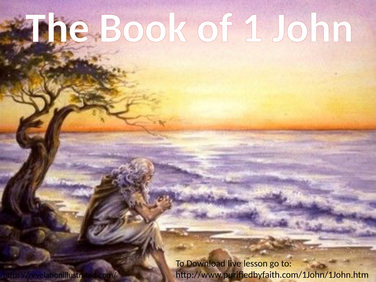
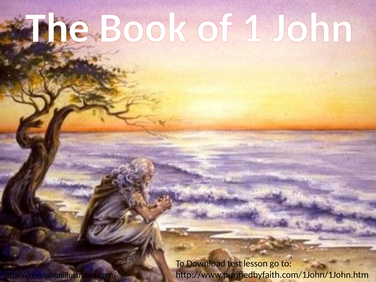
live: live -> test
